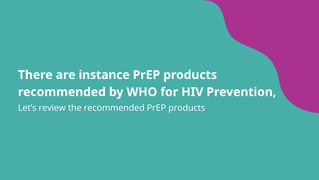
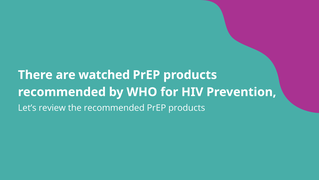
instance: instance -> watched
